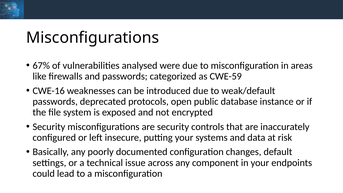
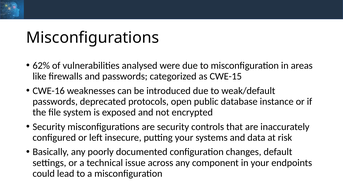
67%: 67% -> 62%
CWE-59: CWE-59 -> CWE-15
